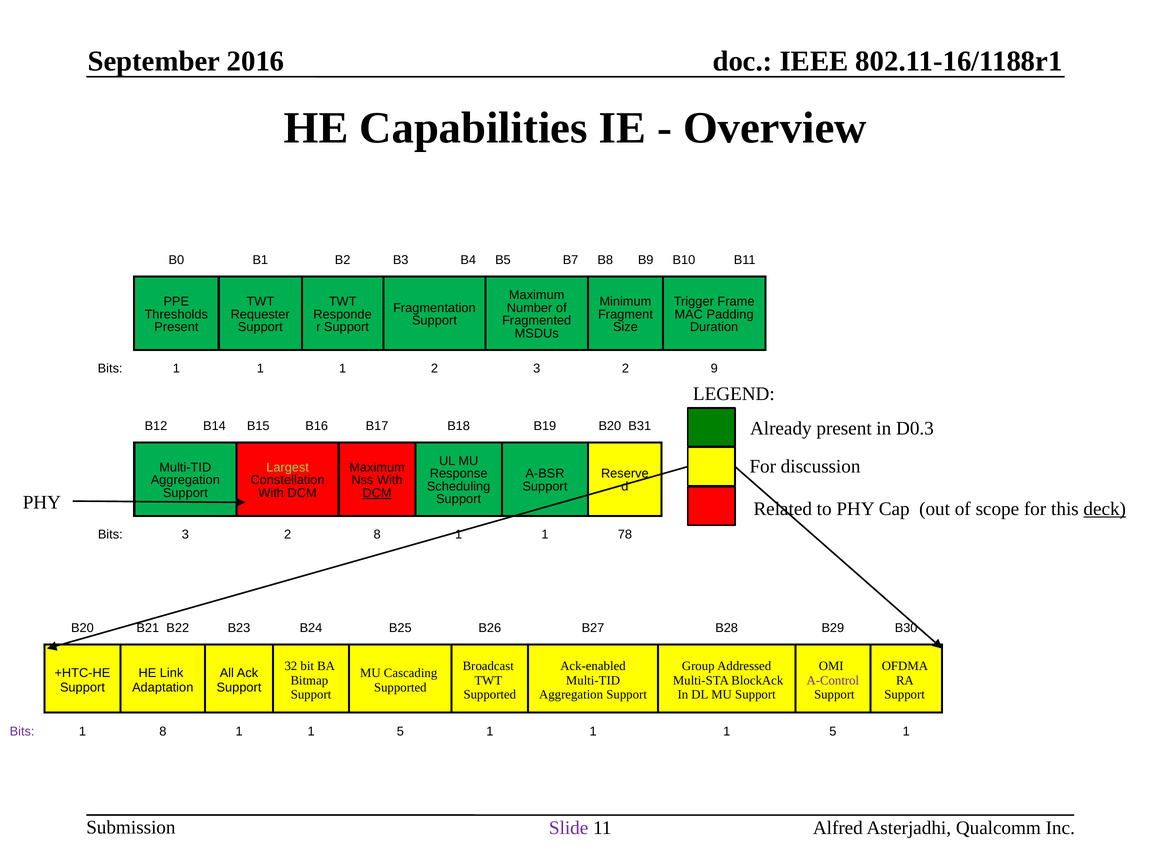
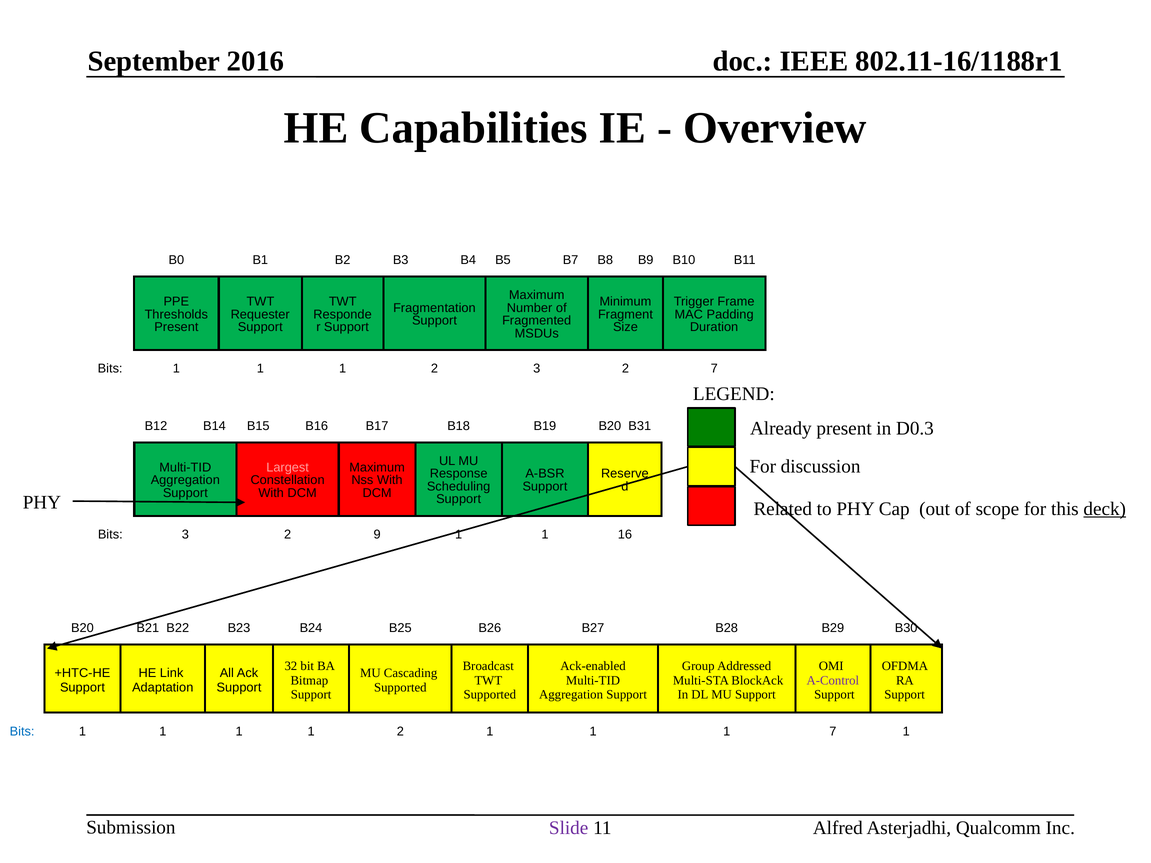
2 9: 9 -> 7
Largest colour: light green -> pink
DCM at (377, 493) underline: present -> none
2 8: 8 -> 9
78: 78 -> 16
Bits at (22, 732) colour: purple -> blue
8 at (163, 732): 8 -> 1
5 at (400, 732): 5 -> 2
1 1 1 5: 5 -> 7
